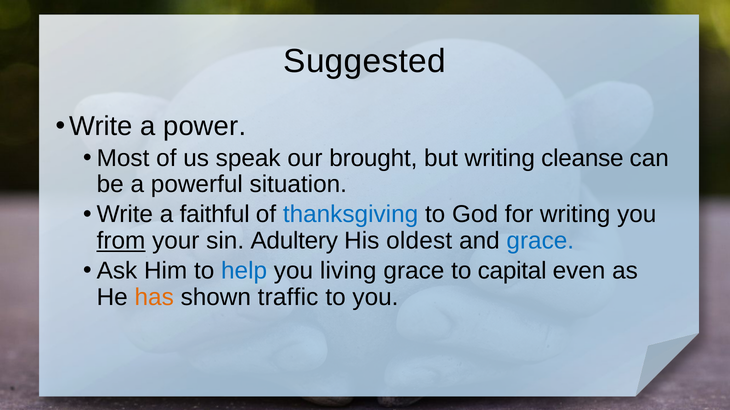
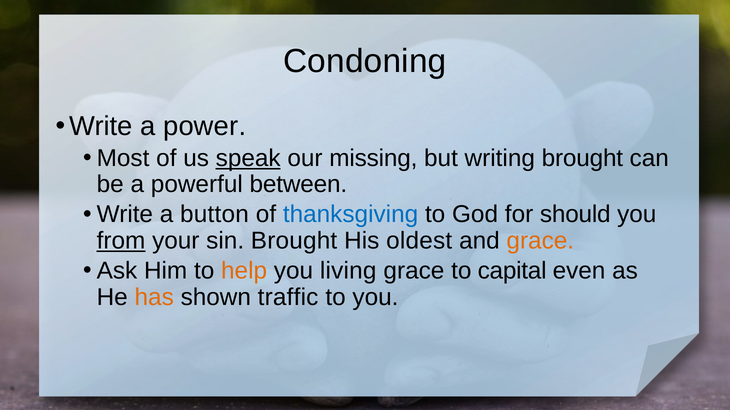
Suggested: Suggested -> Condoning
speak underline: none -> present
brought: brought -> missing
writing cleanse: cleanse -> brought
situation: situation -> between
faithful: faithful -> button
for writing: writing -> should
sin Adultery: Adultery -> Brought
grace at (540, 241) colour: blue -> orange
help colour: blue -> orange
